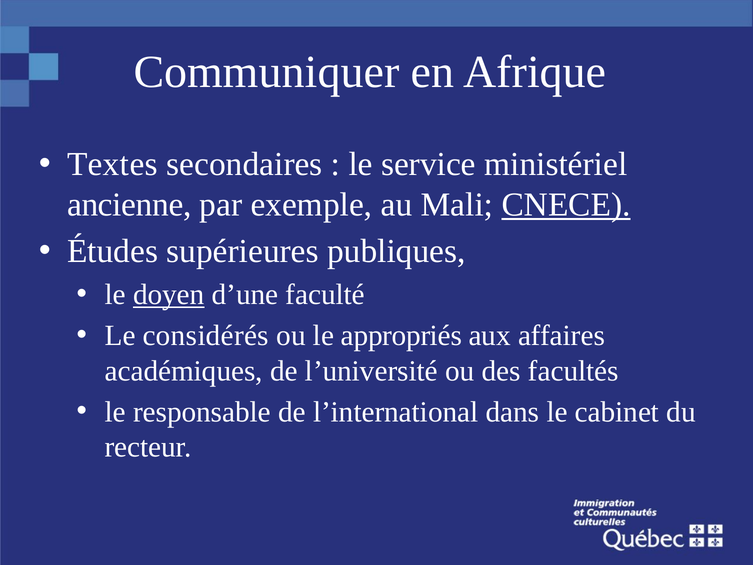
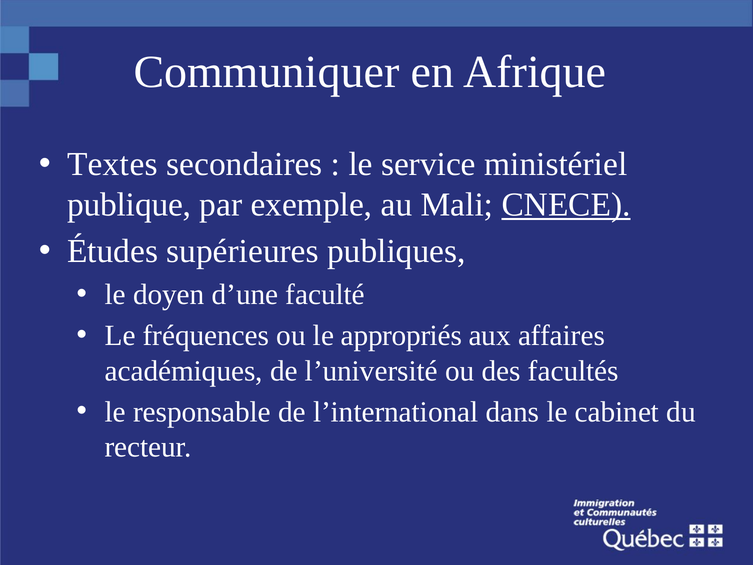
ancienne: ancienne -> publique
doyen underline: present -> none
considérés: considérés -> fréquences
